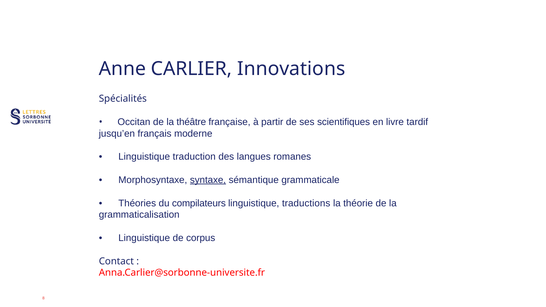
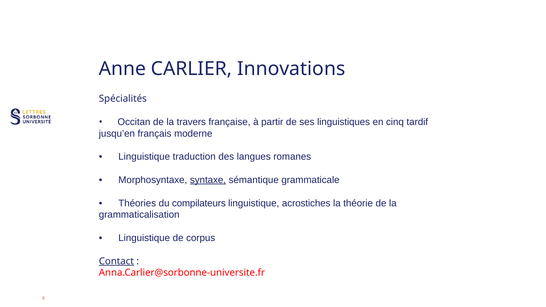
théâtre: théâtre -> travers
scientifiques: scientifiques -> linguistiques
livre: livre -> cinq
traductions: traductions -> acrostiches
Contact underline: none -> present
